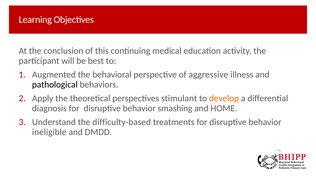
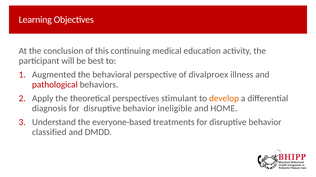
aggressive: aggressive -> divalproex
pathological colour: black -> red
smashing: smashing -> ineligible
difficulty-based: difficulty-based -> everyone-based
ineligible: ineligible -> classified
